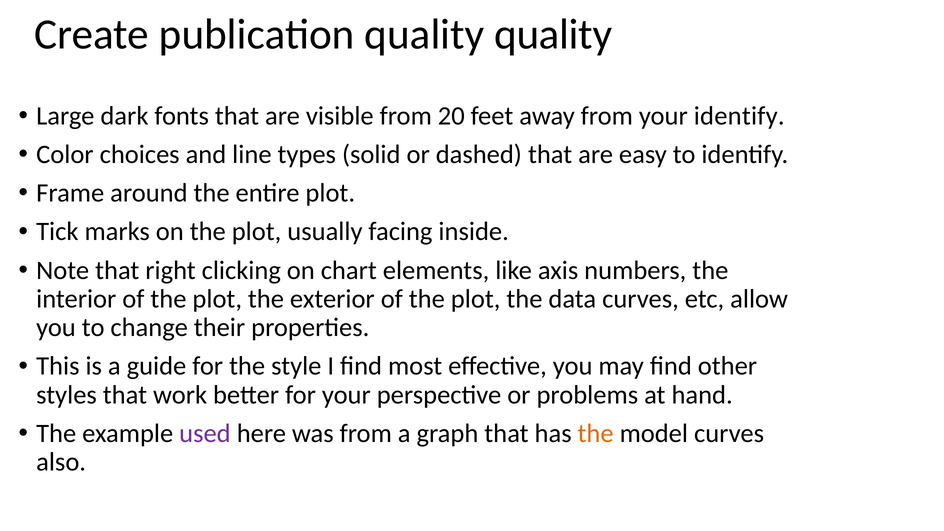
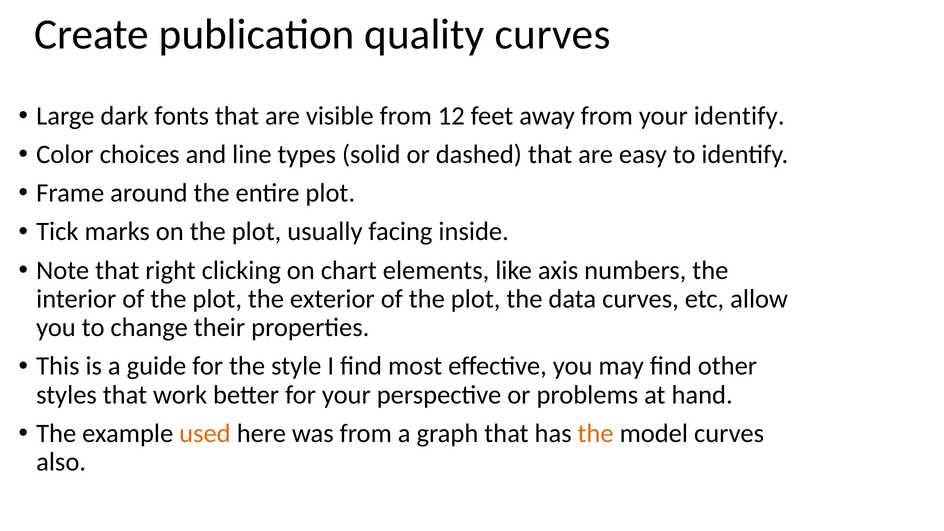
quality quality: quality -> curves
20: 20 -> 12
used colour: purple -> orange
